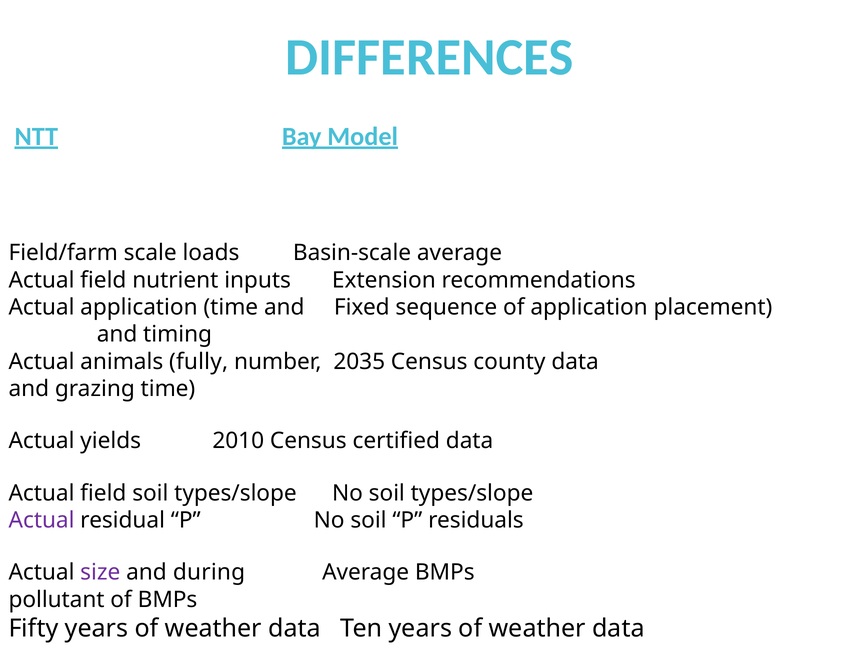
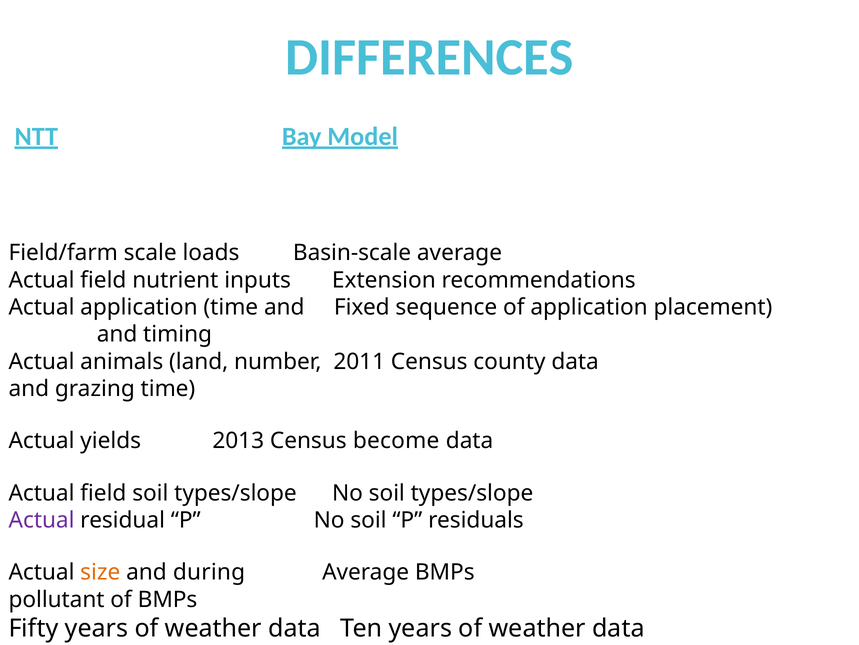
fully: fully -> land
2035: 2035 -> 2011
2010: 2010 -> 2013
certified: certified -> become
size colour: purple -> orange
